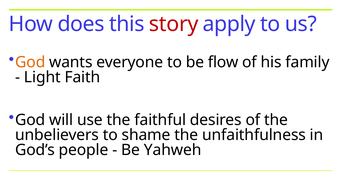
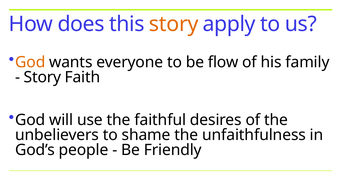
story at (174, 24) colour: red -> orange
Light at (42, 77): Light -> Story
Yahweh: Yahweh -> Friendly
